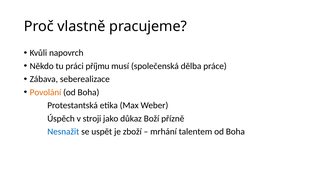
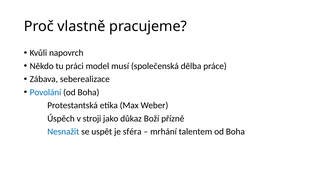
příjmu: příjmu -> model
Povolání colour: orange -> blue
zboží: zboží -> sféra
